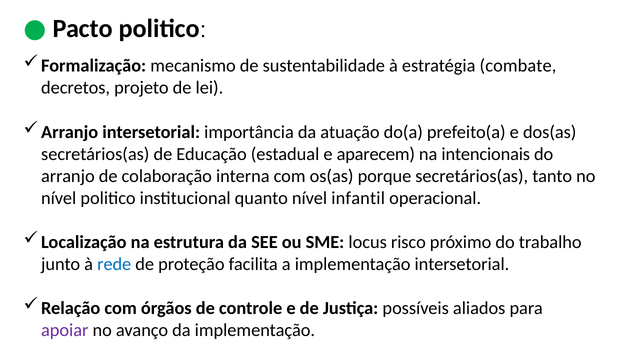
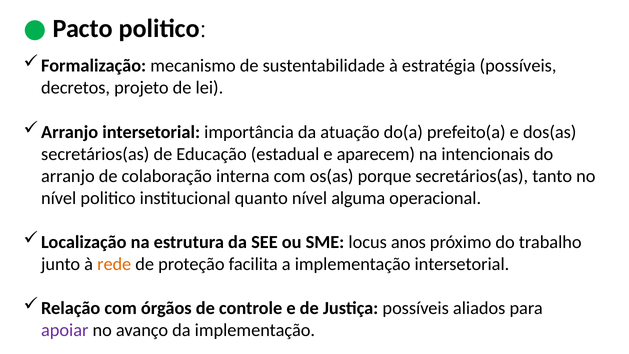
estratégia combate: combate -> possíveis
infantil: infantil -> alguma
risco: risco -> anos
rede colour: blue -> orange
